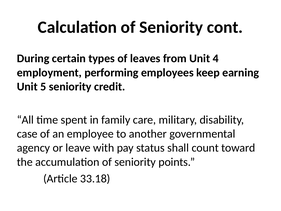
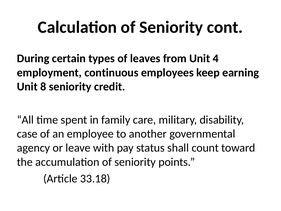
performing: performing -> continuous
5: 5 -> 8
